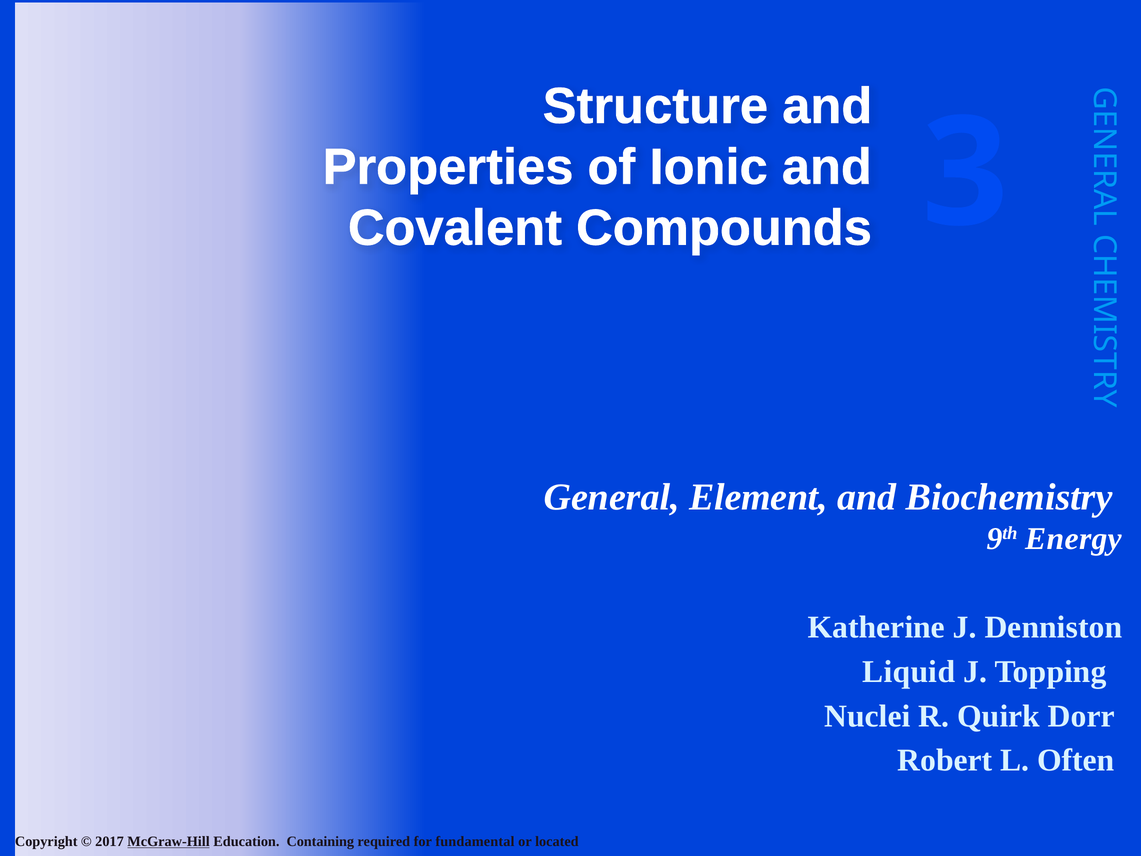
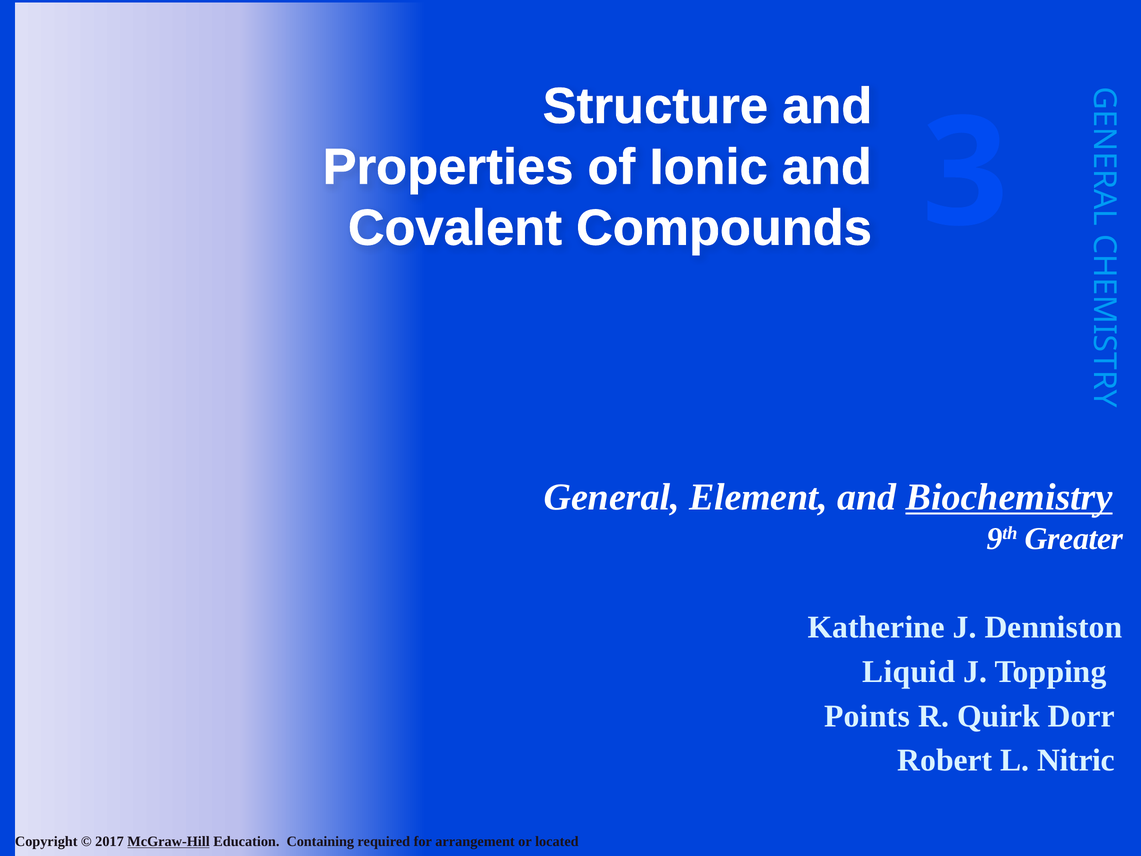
Biochemistry underline: none -> present
Energy: Energy -> Greater
Nuclei: Nuclei -> Points
Often: Often -> Nitric
fundamental: fundamental -> arrangement
